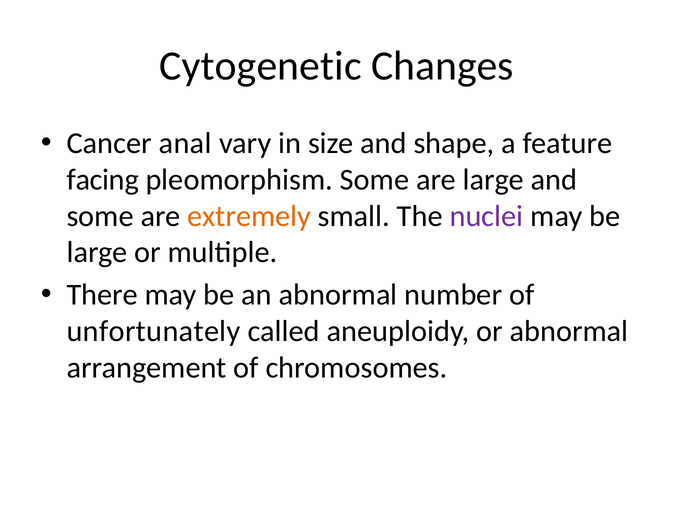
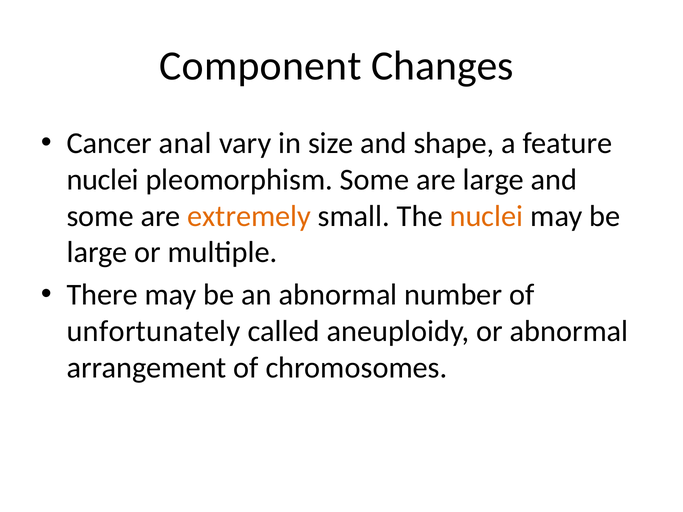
Cytogenetic: Cytogenetic -> Component
facing at (103, 180): facing -> nuclei
nuclei at (486, 216) colour: purple -> orange
